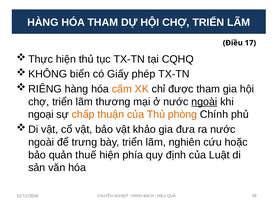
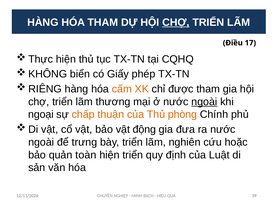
CHỢ at (176, 22) underline: none -> present
khảo: khảo -> động
thuế: thuế -> toàn
hiện phía: phía -> triển
